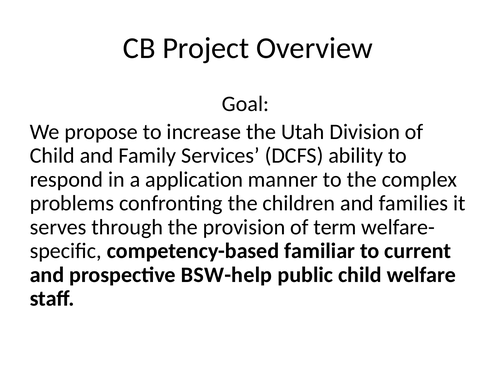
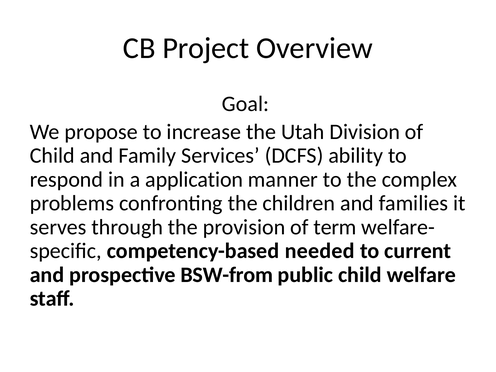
familiar: familiar -> needed
BSW-help: BSW-help -> BSW-from
